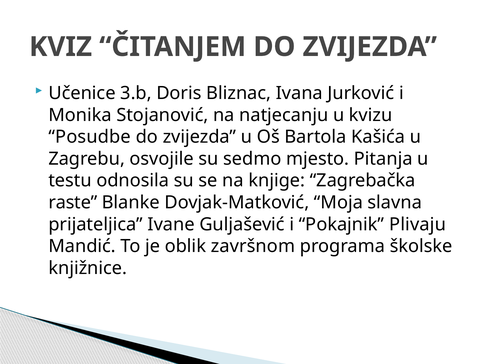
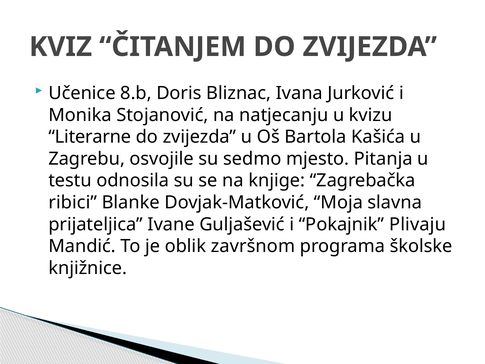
3.b: 3.b -> 8.b
Posudbe: Posudbe -> Literarne
raste: raste -> ribici
